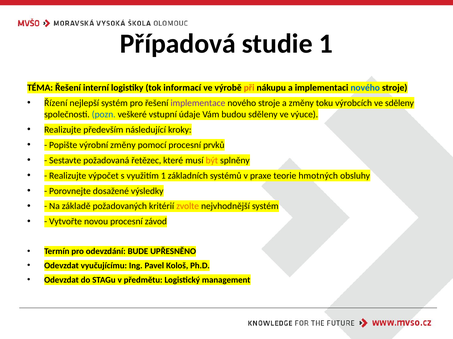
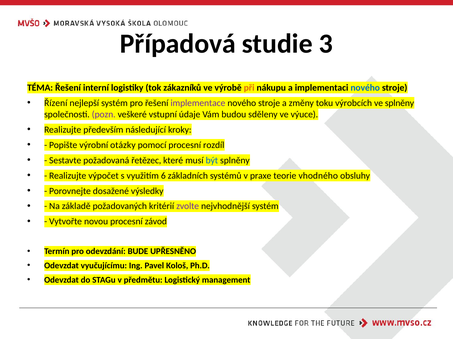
studie 1: 1 -> 3
informací: informací -> zákazníků
ve sděleny: sděleny -> splněny
pozn colour: blue -> purple
výrobní změny: změny -> otázky
prvků: prvků -> rozdíl
být colour: orange -> blue
využitím 1: 1 -> 6
hmotných: hmotných -> vhodného
zvolte colour: orange -> purple
